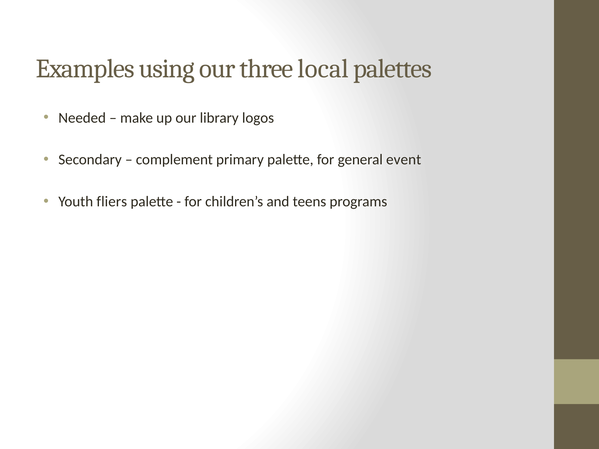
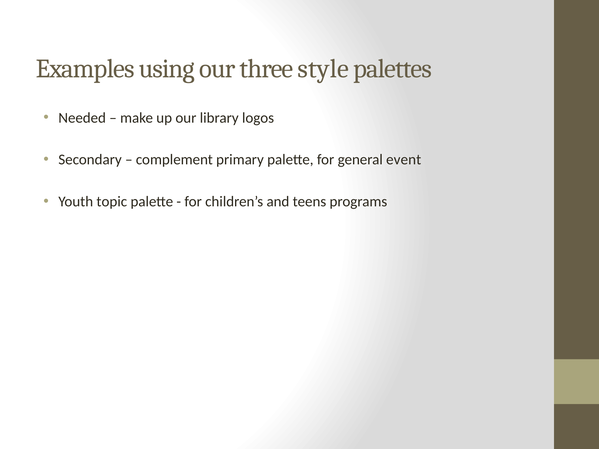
local: local -> style
fliers: fliers -> topic
